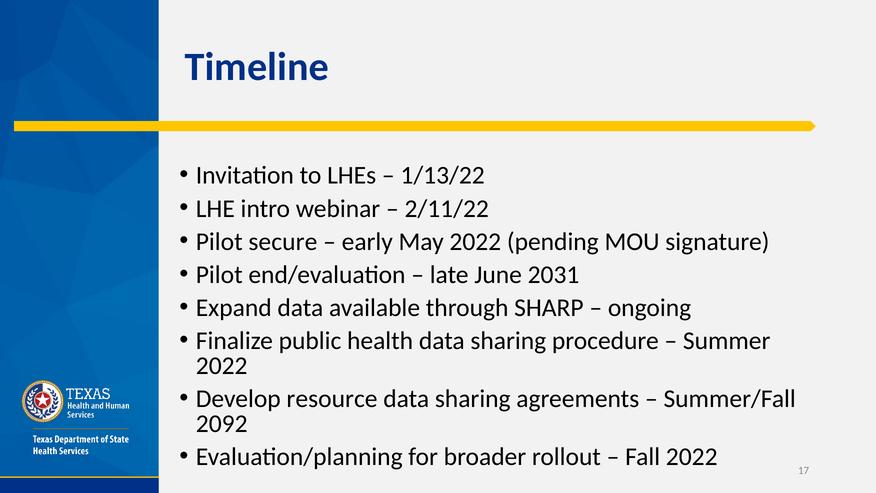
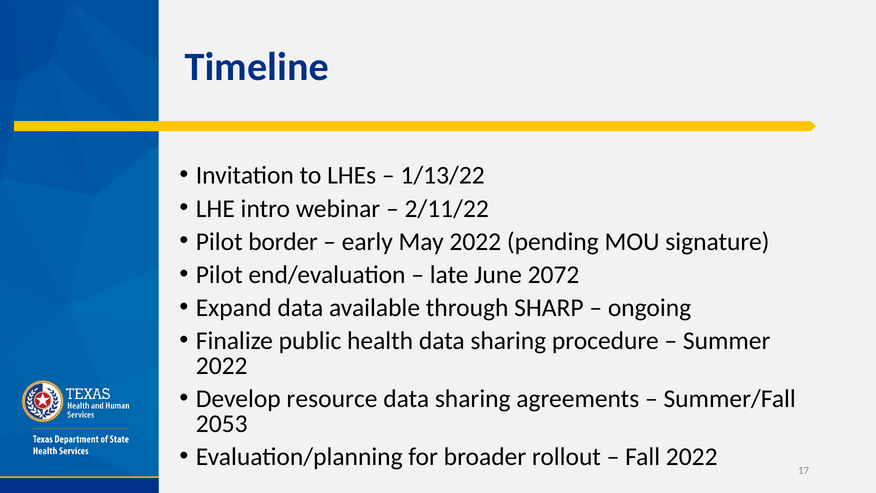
secure: secure -> border
2031: 2031 -> 2072
2092: 2092 -> 2053
